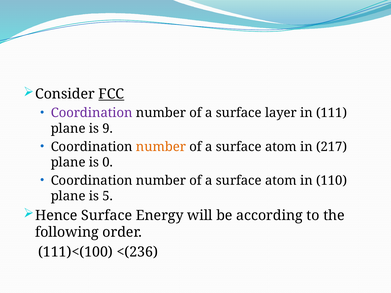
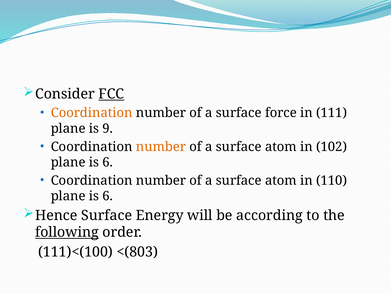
Coordination at (92, 113) colour: purple -> orange
layer: layer -> force
217: 217 -> 102
0 at (108, 162): 0 -> 6
5 at (108, 196): 5 -> 6
following underline: none -> present
<(236: <(236 -> <(803
